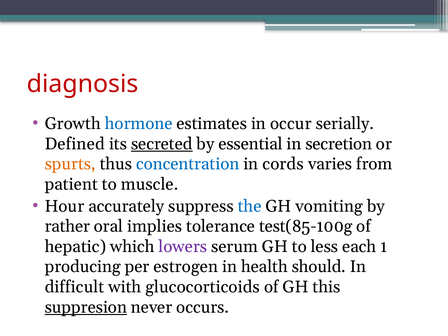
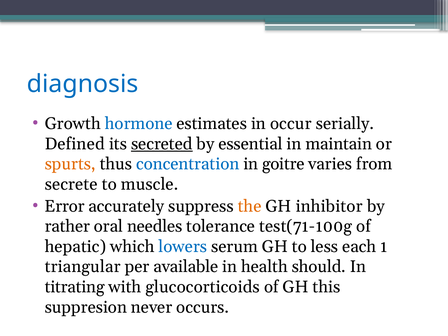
diagnosis colour: red -> blue
secretion: secretion -> maintain
cords: cords -> goitre
patient: patient -> secrete
Hour: Hour -> Error
the colour: blue -> orange
vomiting: vomiting -> inhibitor
implies: implies -> needles
test(85-100g: test(85-100g -> test(71-100g
lowers colour: purple -> blue
producing: producing -> triangular
estrogen: estrogen -> available
difficult: difficult -> titrating
suppresion underline: present -> none
